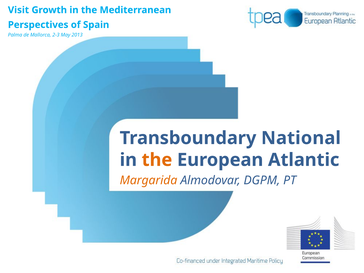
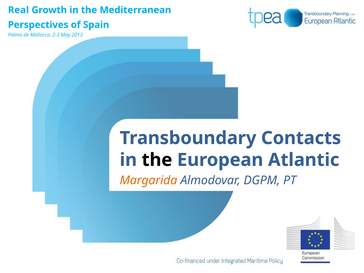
Visit: Visit -> Real
National: National -> Contacts
the at (157, 160) colour: orange -> black
